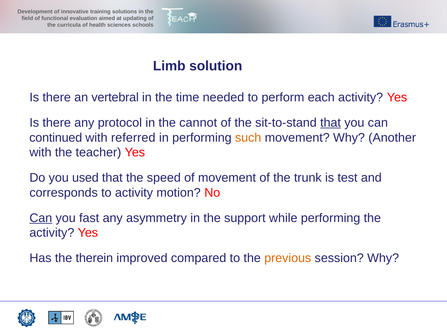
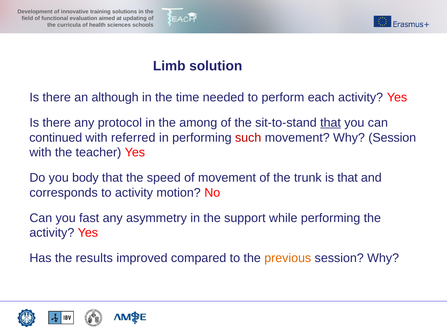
vertebral: vertebral -> although
cannot: cannot -> among
such colour: orange -> red
Why Another: Another -> Session
used: used -> body
is test: test -> that
Can at (41, 218) underline: present -> none
therein: therein -> results
